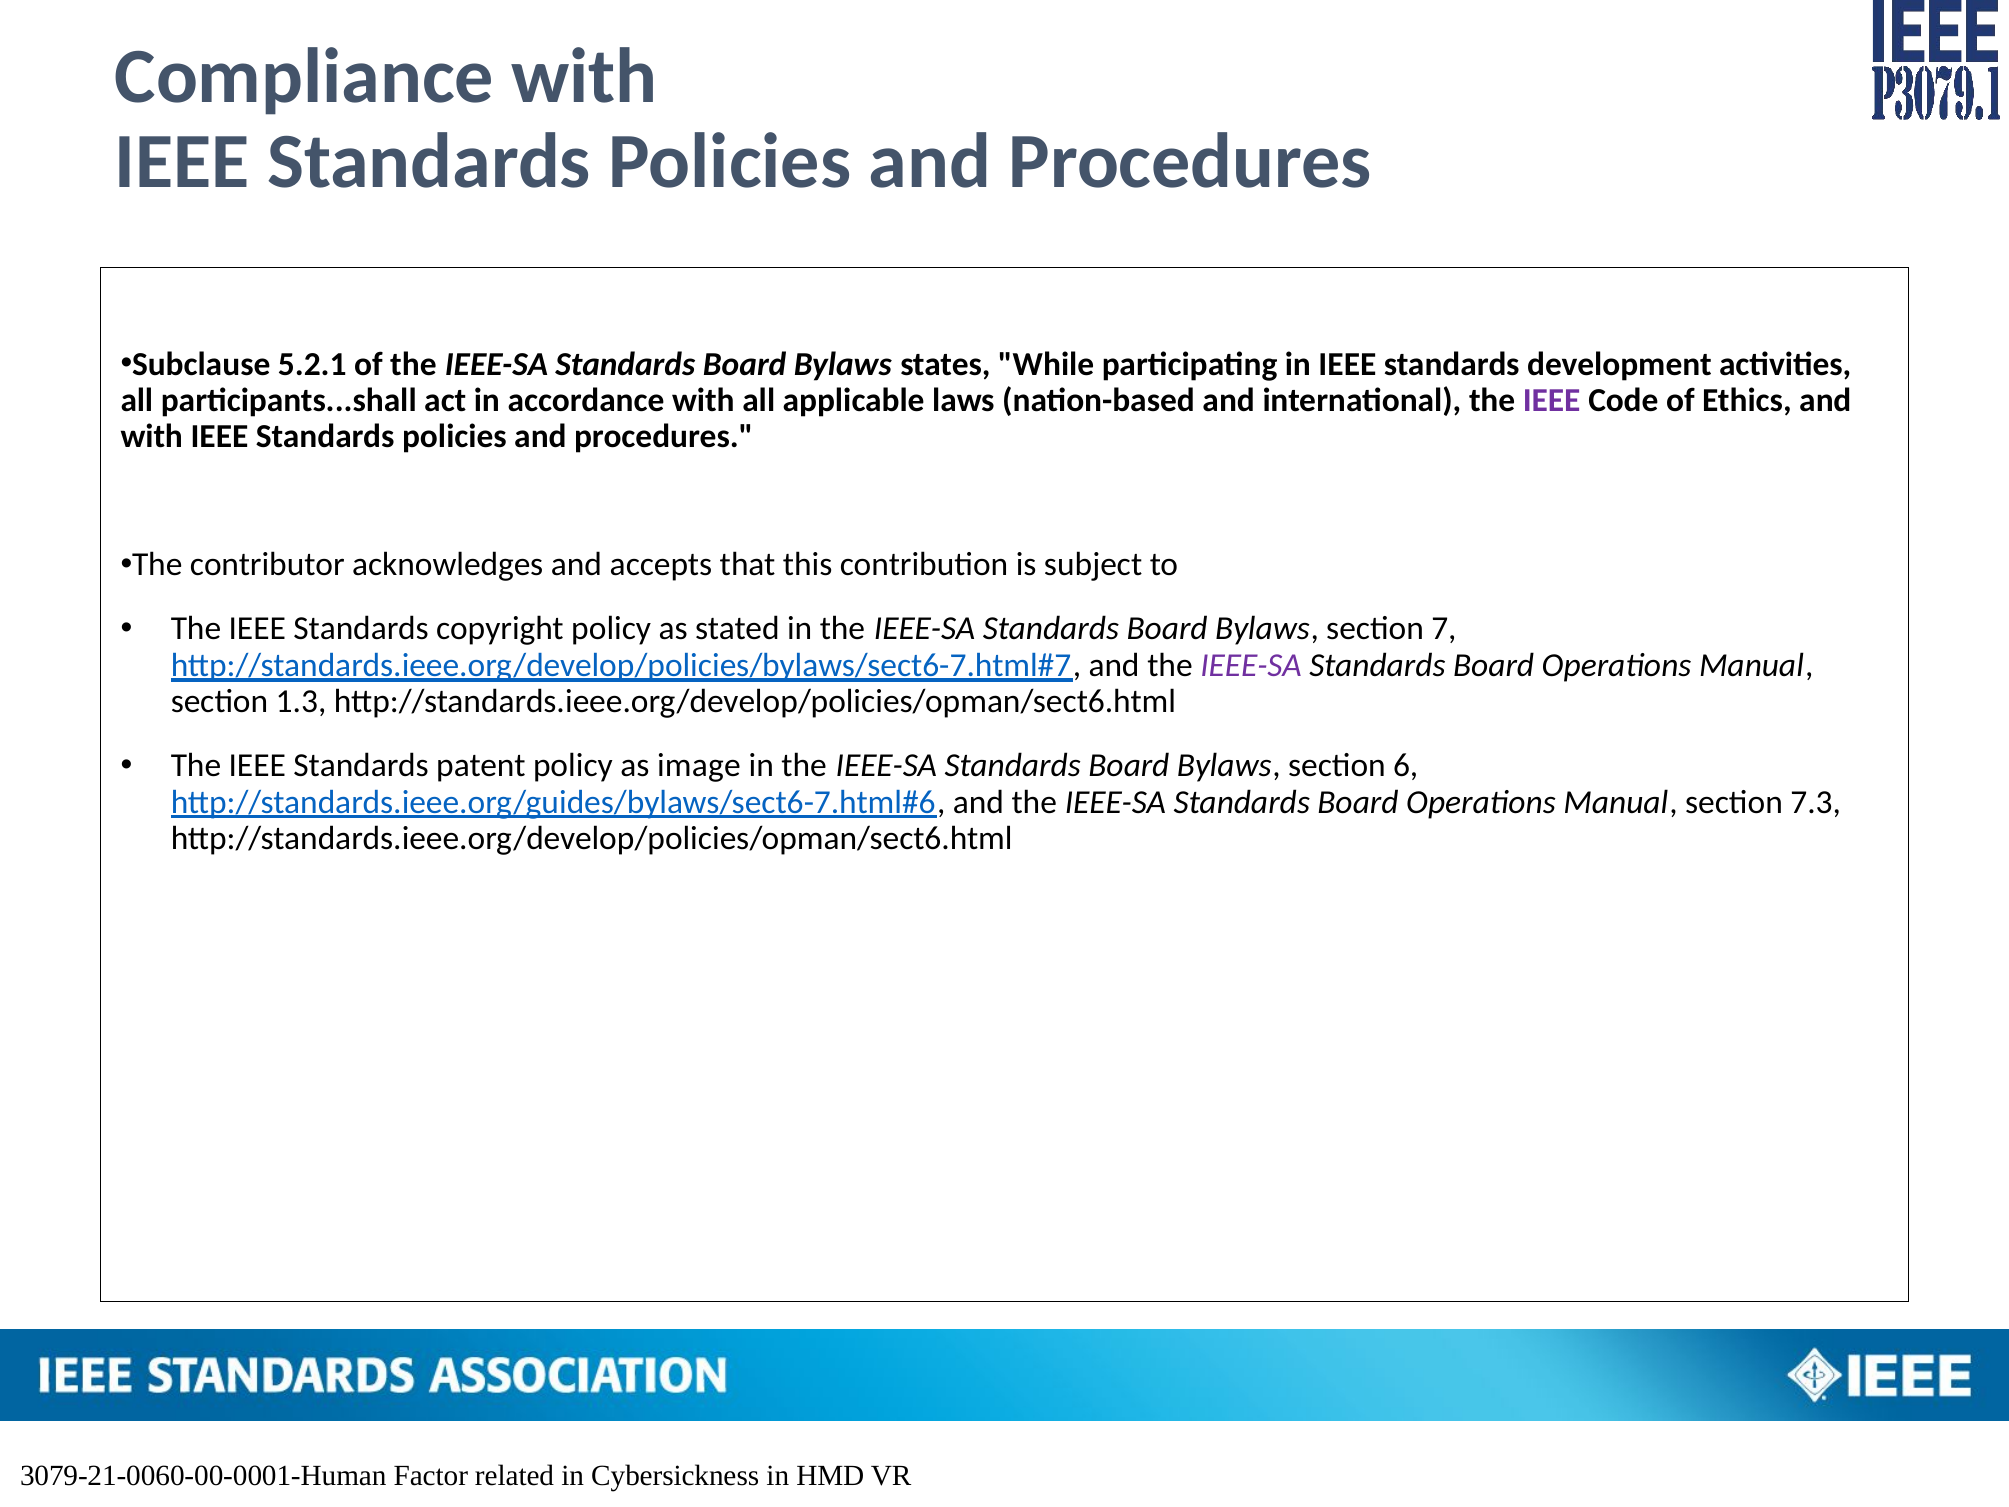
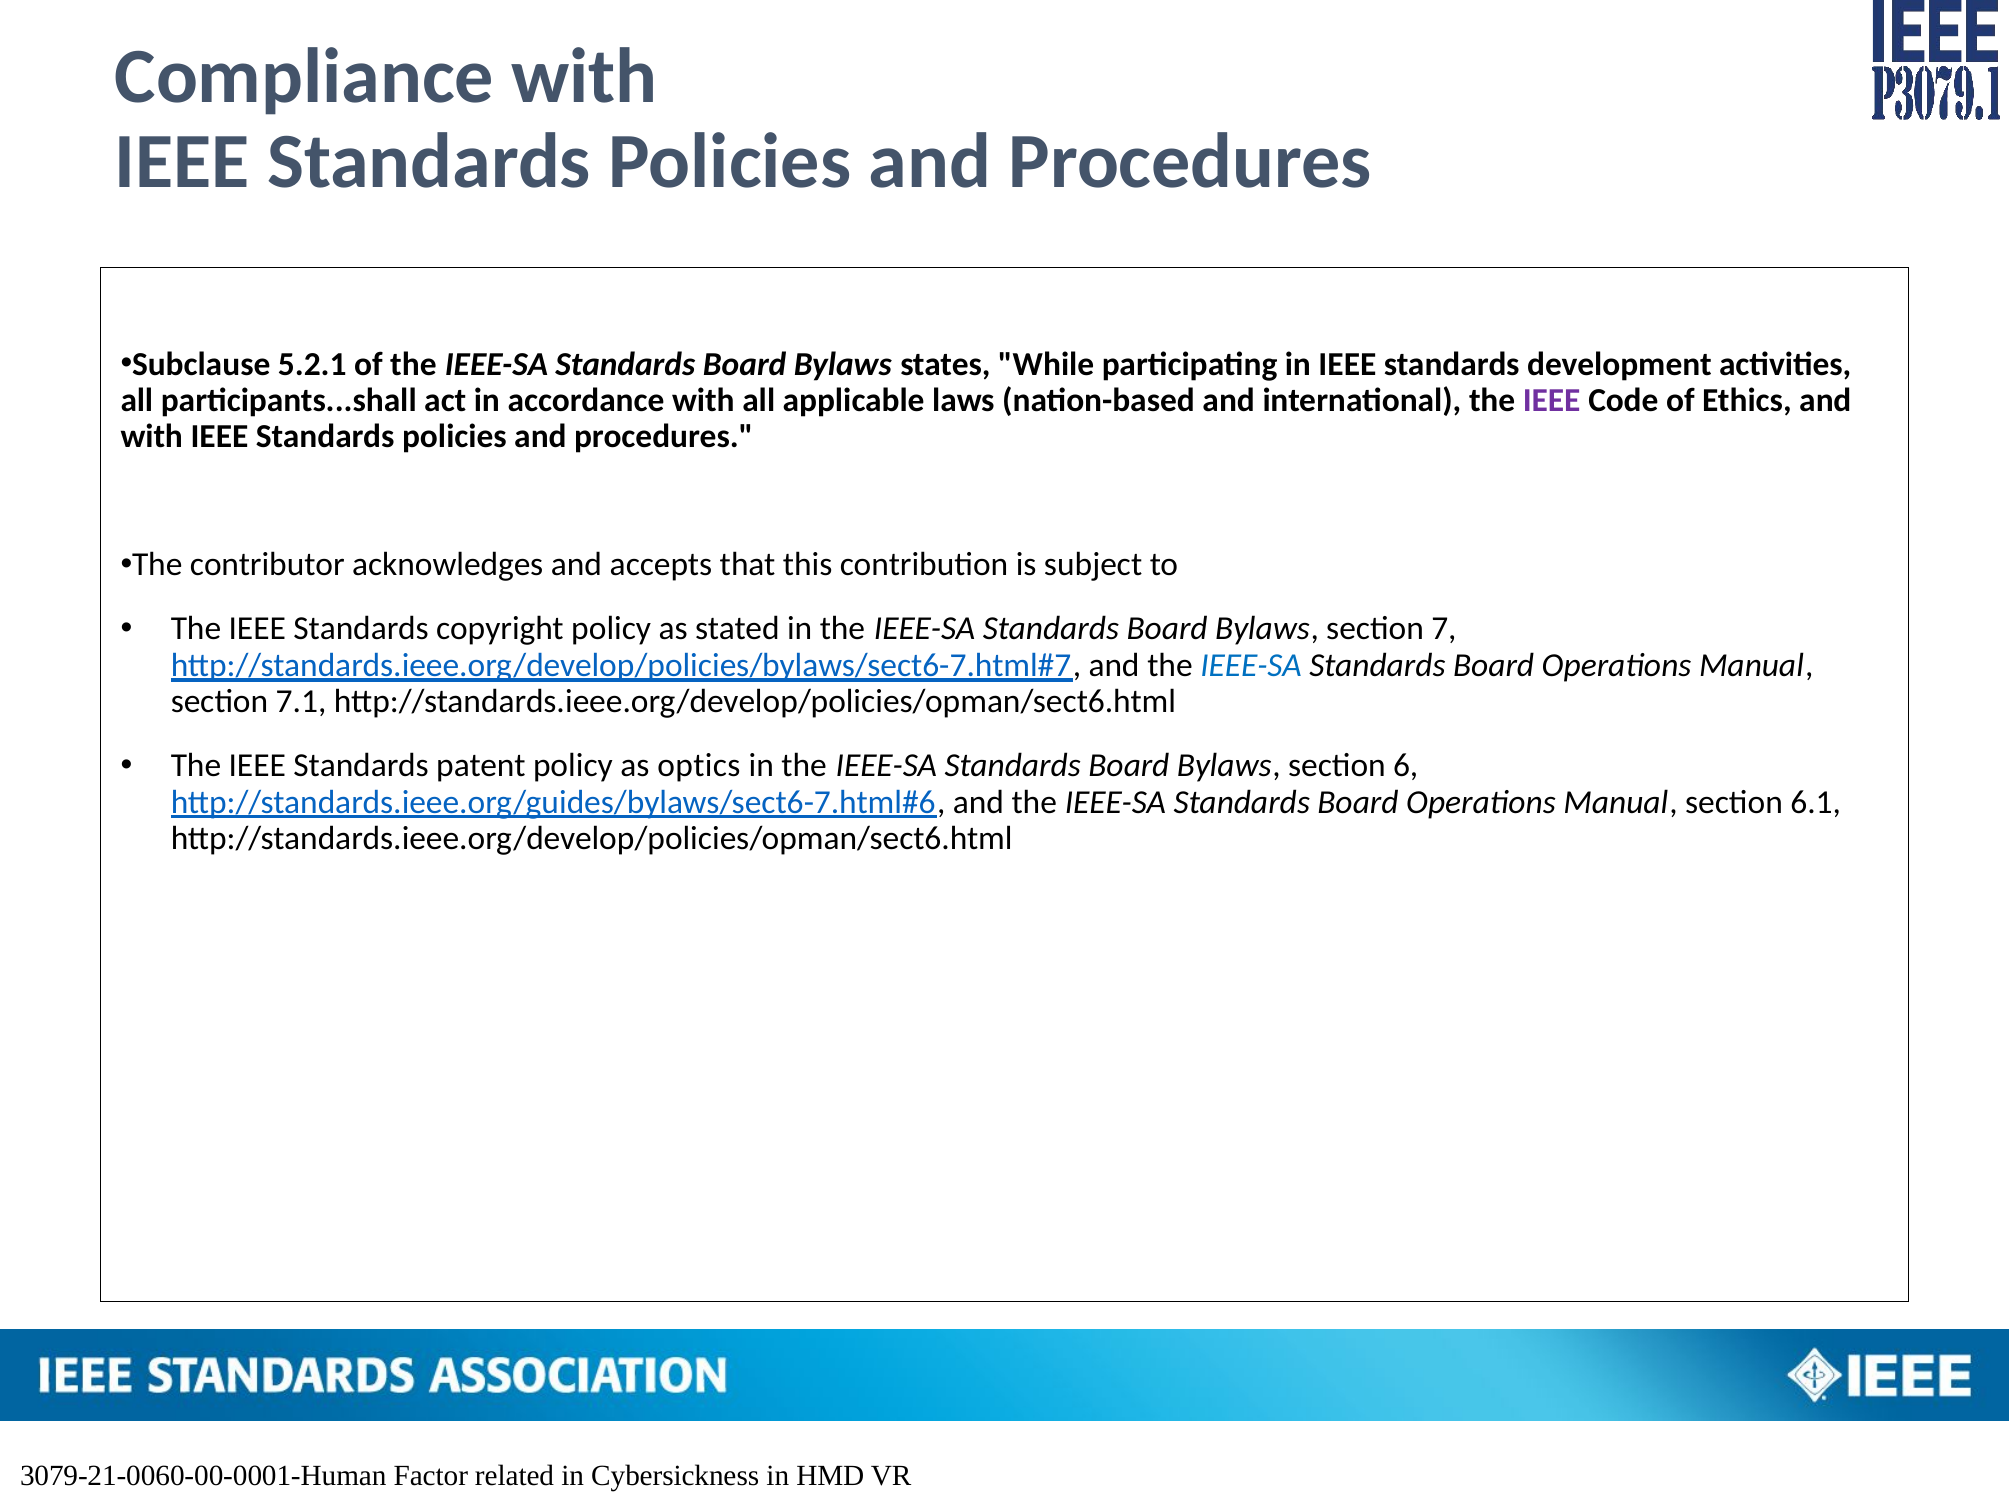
IEEE-SA at (1251, 665) colour: purple -> blue
1.3: 1.3 -> 7.1
image: image -> optics
7.3: 7.3 -> 6.1
